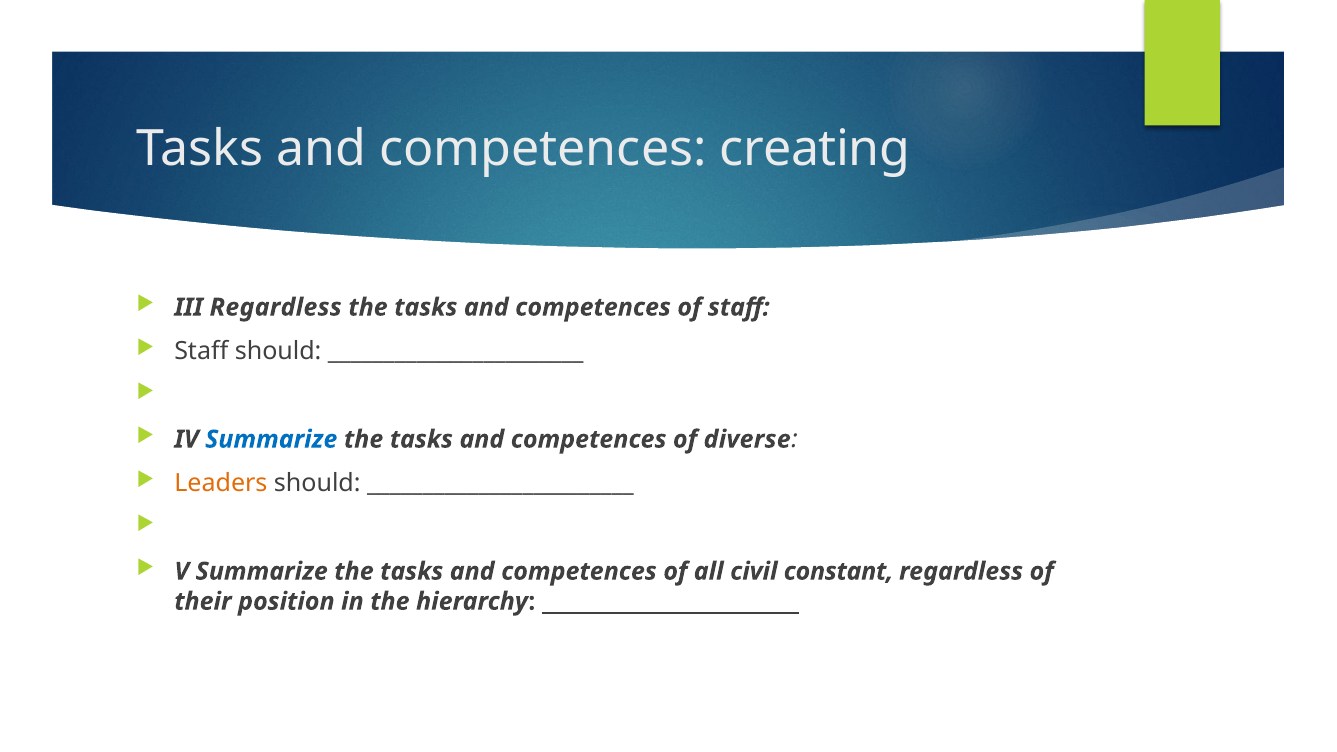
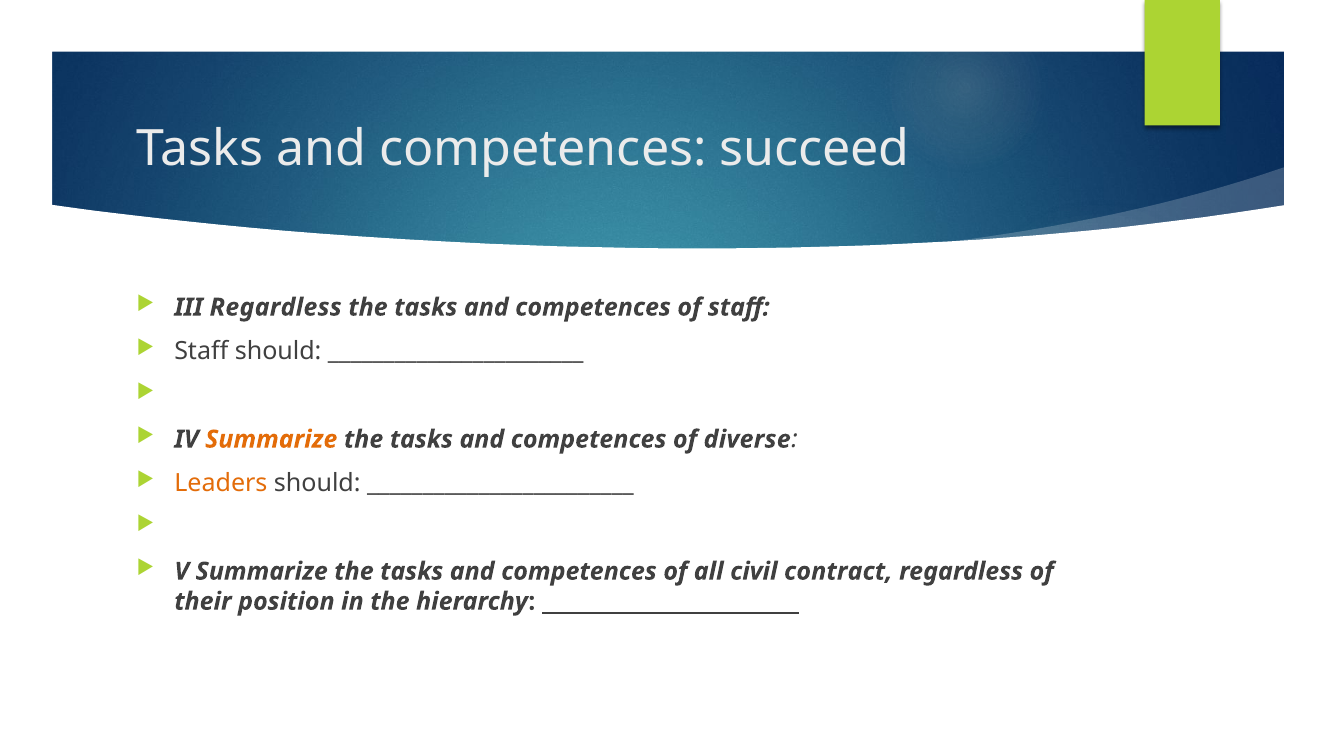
creating: creating -> succeed
Summarize at (271, 439) colour: blue -> orange
constant: constant -> contract
